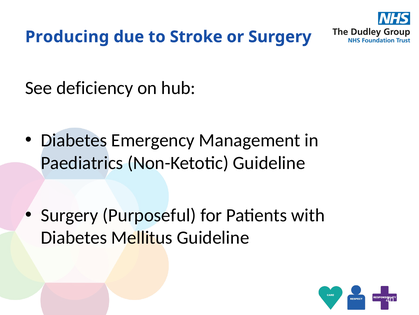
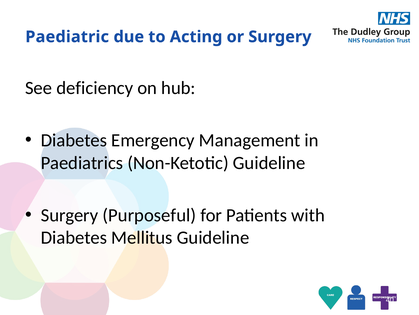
Producing: Producing -> Paediatric
Stroke: Stroke -> Acting
